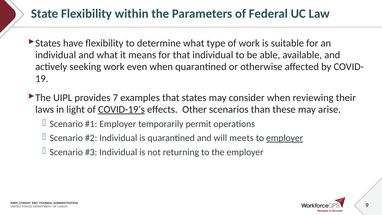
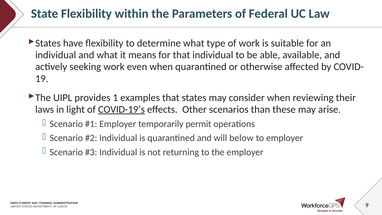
7: 7 -> 1
meets: meets -> below
employer at (285, 138) underline: present -> none
